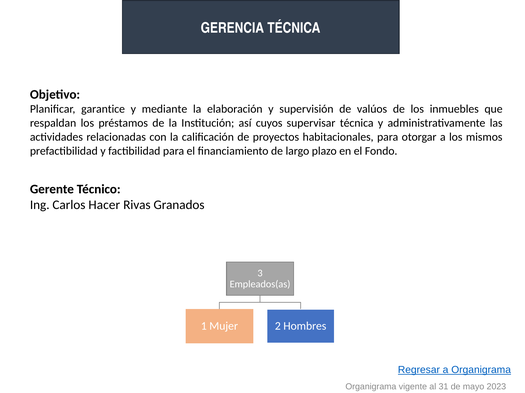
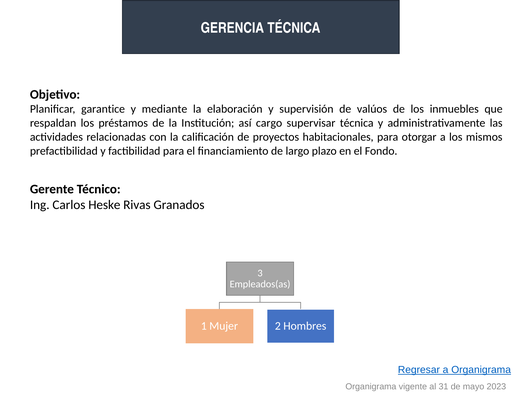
cuyos: cuyos -> cargo
Hacer: Hacer -> Heske
